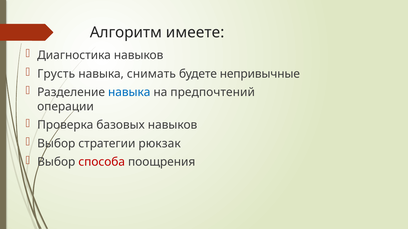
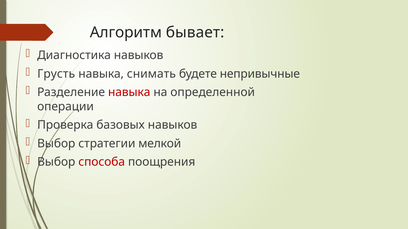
имеете: имеете -> бывает
навыка at (129, 92) colour: blue -> red
предпочтений: предпочтений -> определенной
рюкзак: рюкзак -> мелкой
